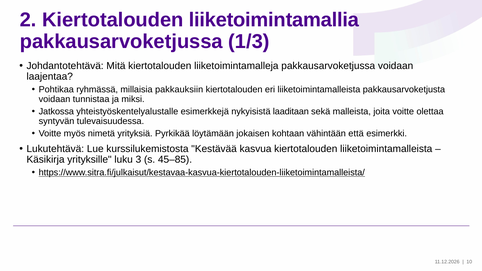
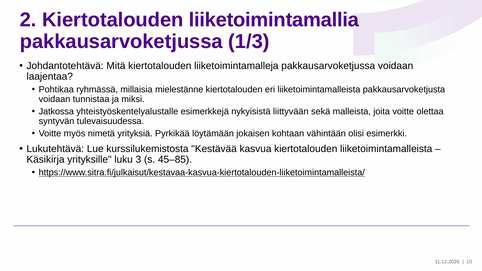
pakkauksiin: pakkauksiin -> mielestänne
laaditaan: laaditaan -> liittyvään
että: että -> olisi
